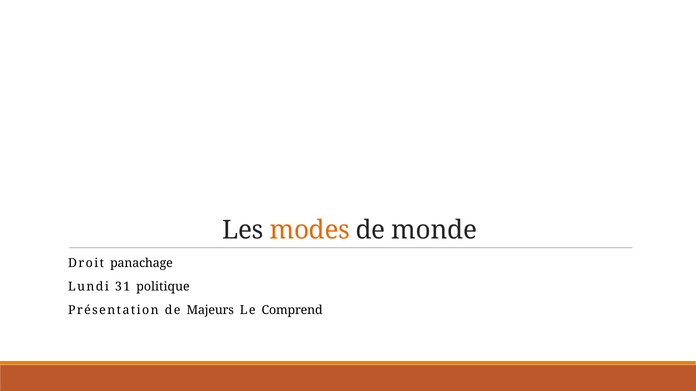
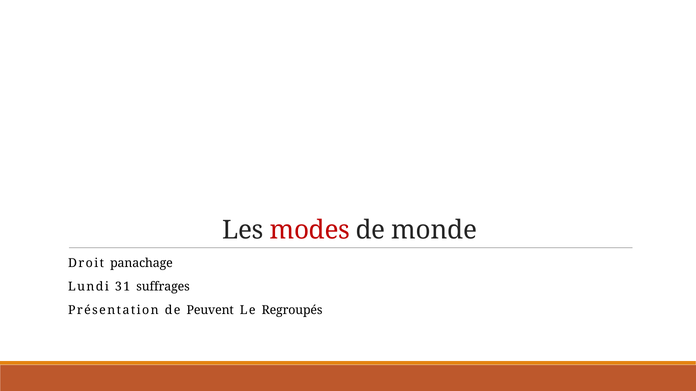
modes colour: orange -> red
politique: politique -> suffrages
Majeurs: Majeurs -> Peuvent
Comprend: Comprend -> Regroupés
